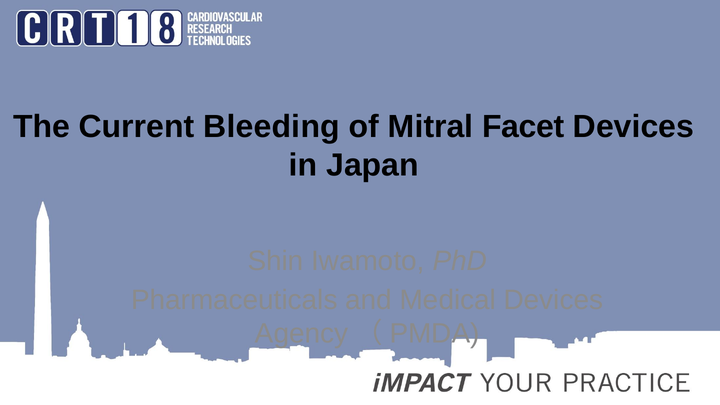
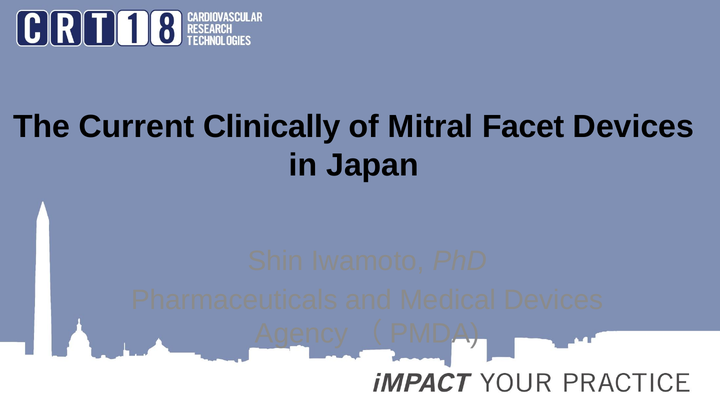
Bleeding: Bleeding -> Clinically
